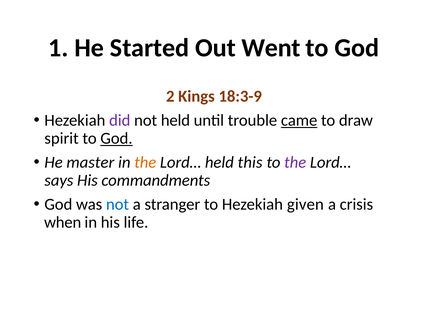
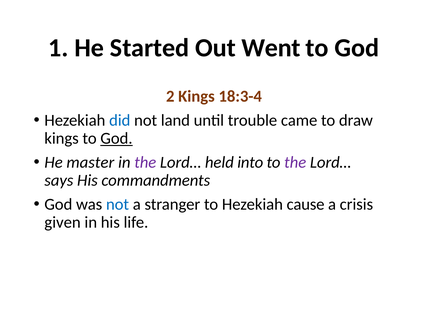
18:3-9: 18:3-9 -> 18:3-4
did colour: purple -> blue
not held: held -> land
came underline: present -> none
spirit at (62, 138): spirit -> kings
the at (145, 162) colour: orange -> purple
this: this -> into
given: given -> cause
when: when -> given
